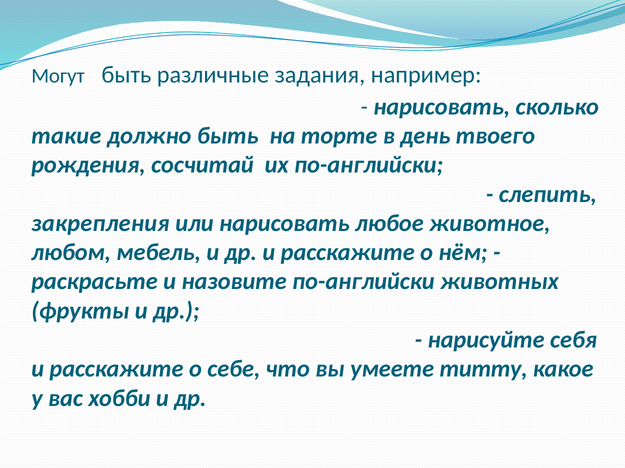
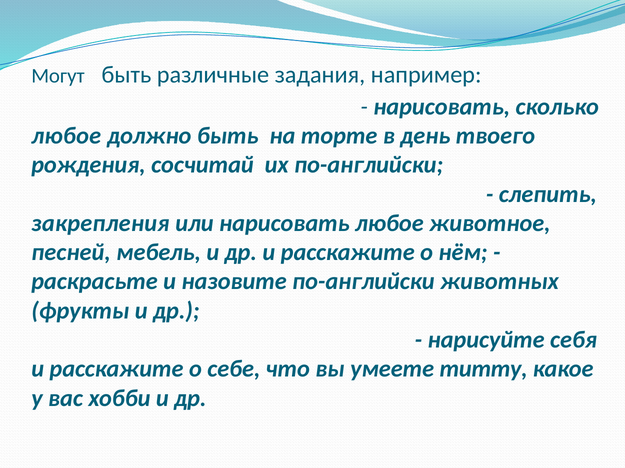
такие at (66, 136): такие -> любое
любом: любом -> песней
